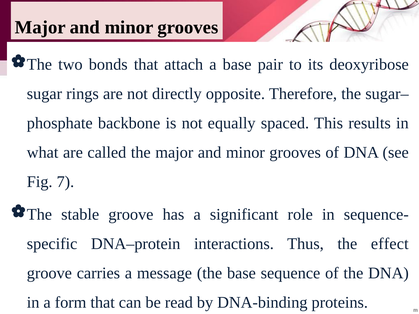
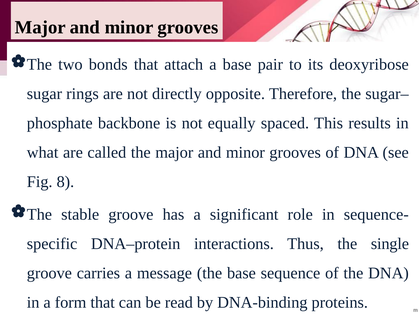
7 at (65, 182): 7 -> 8
effect: effect -> single
